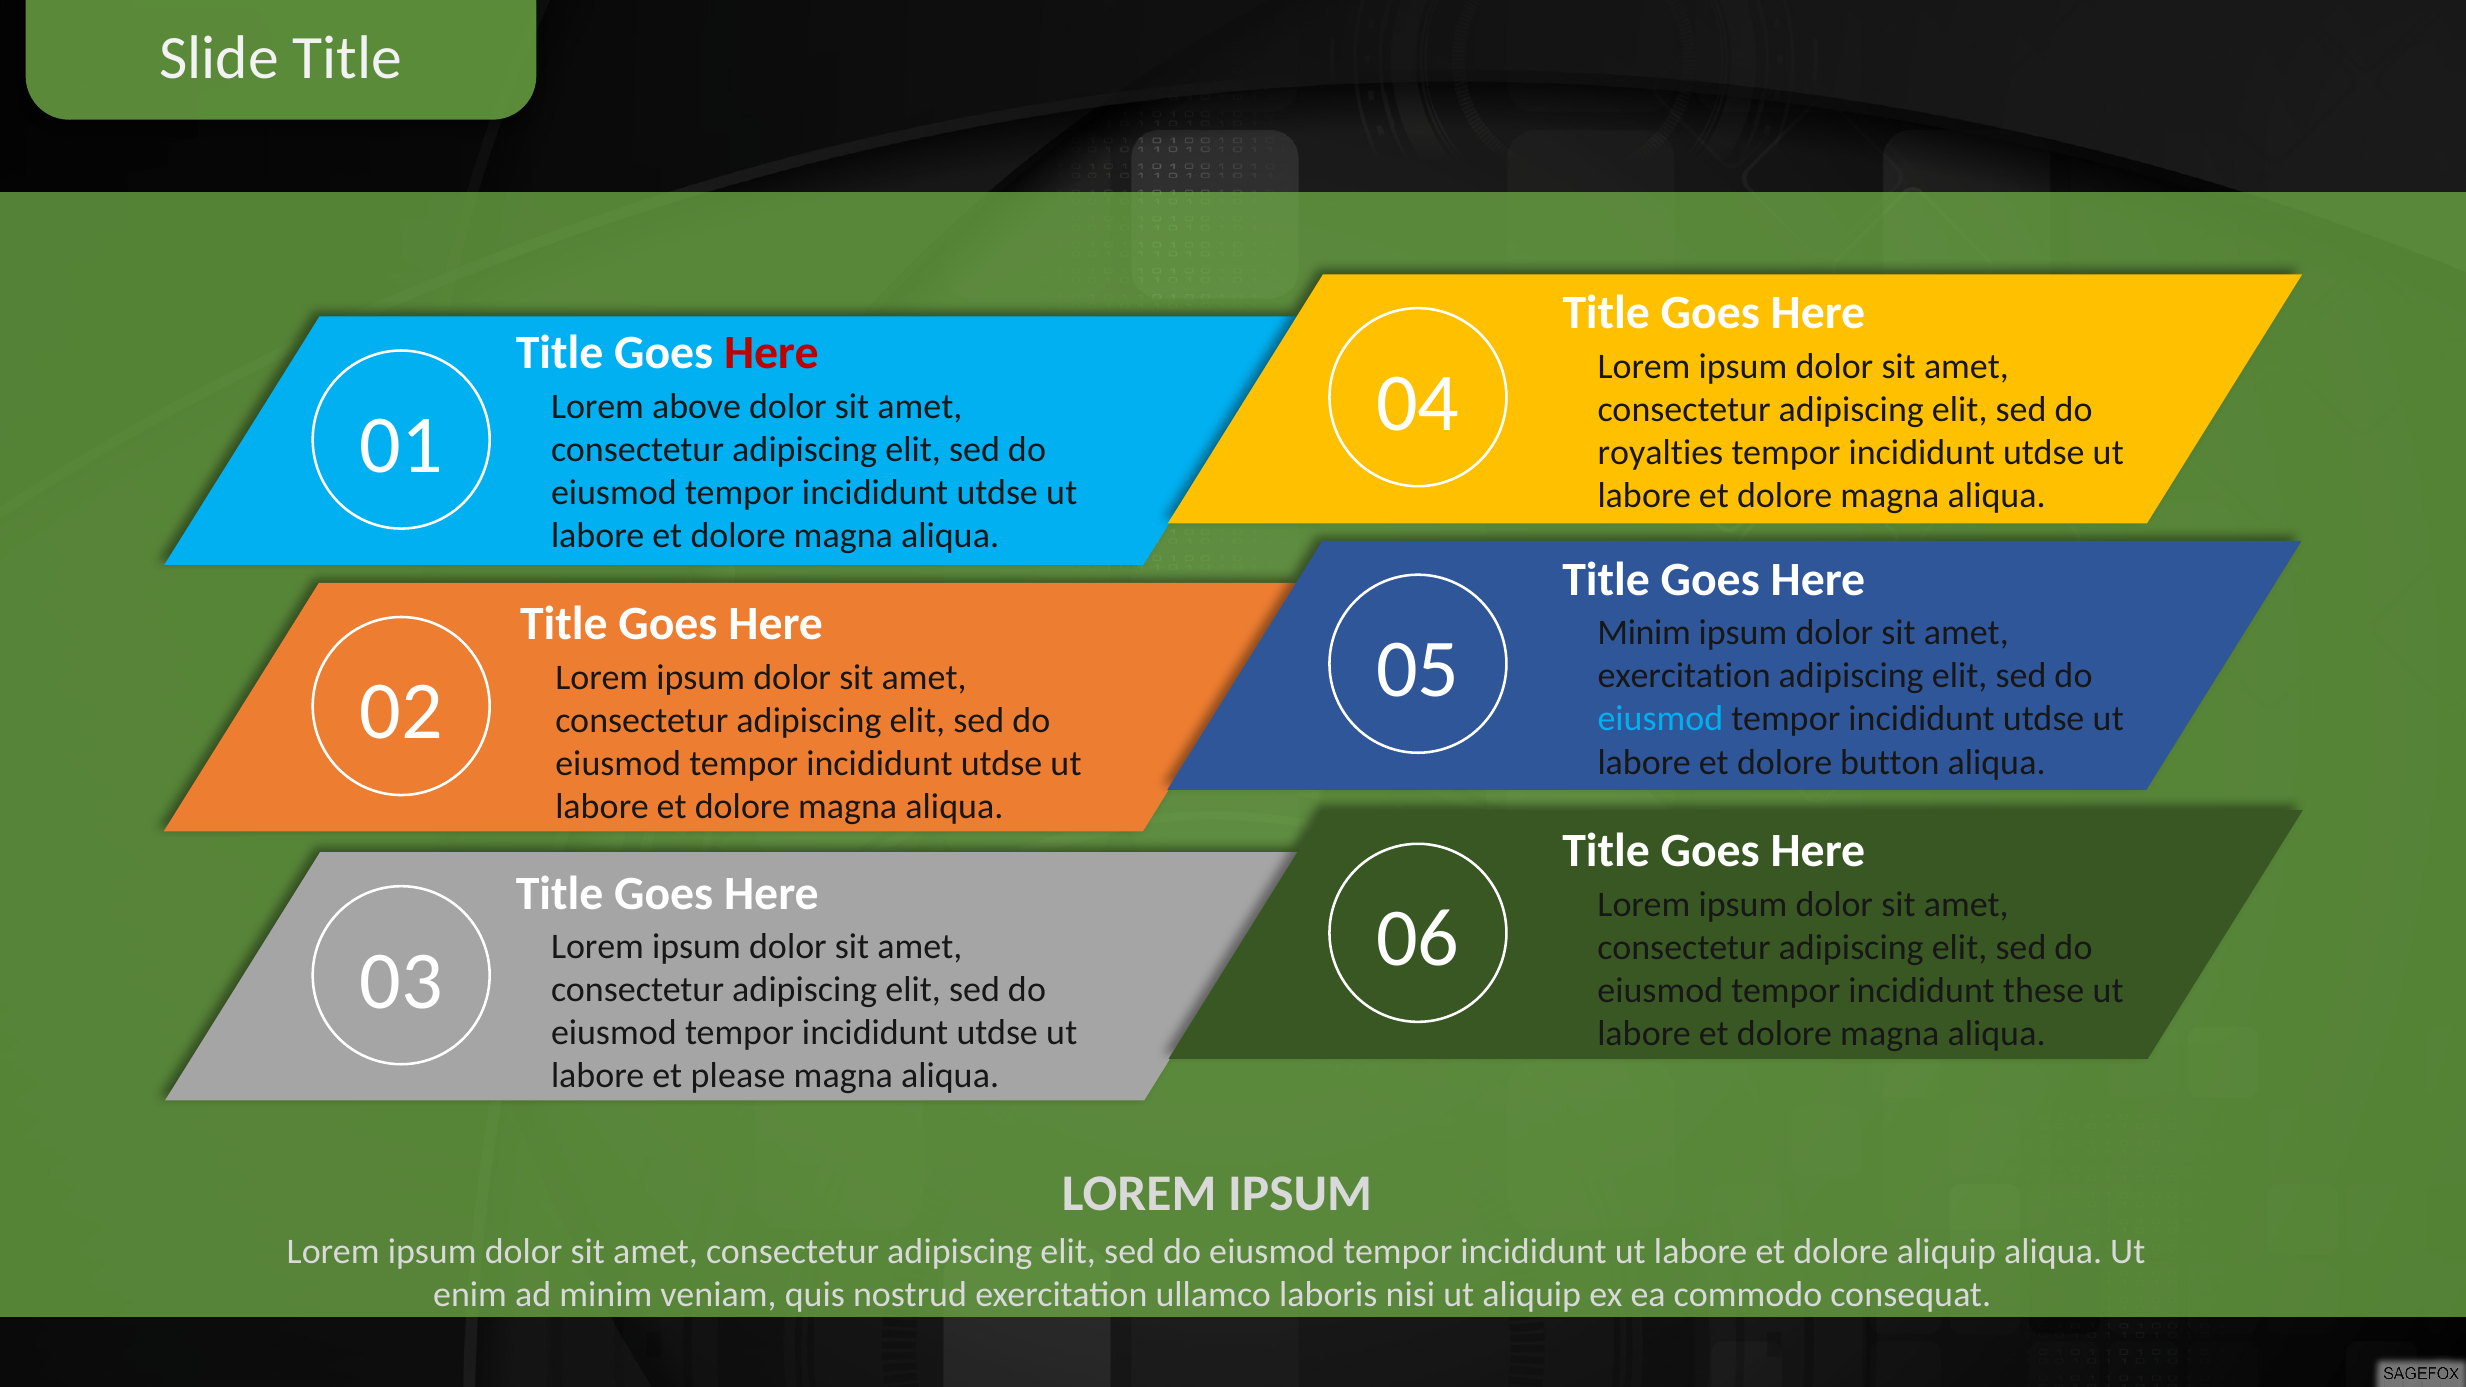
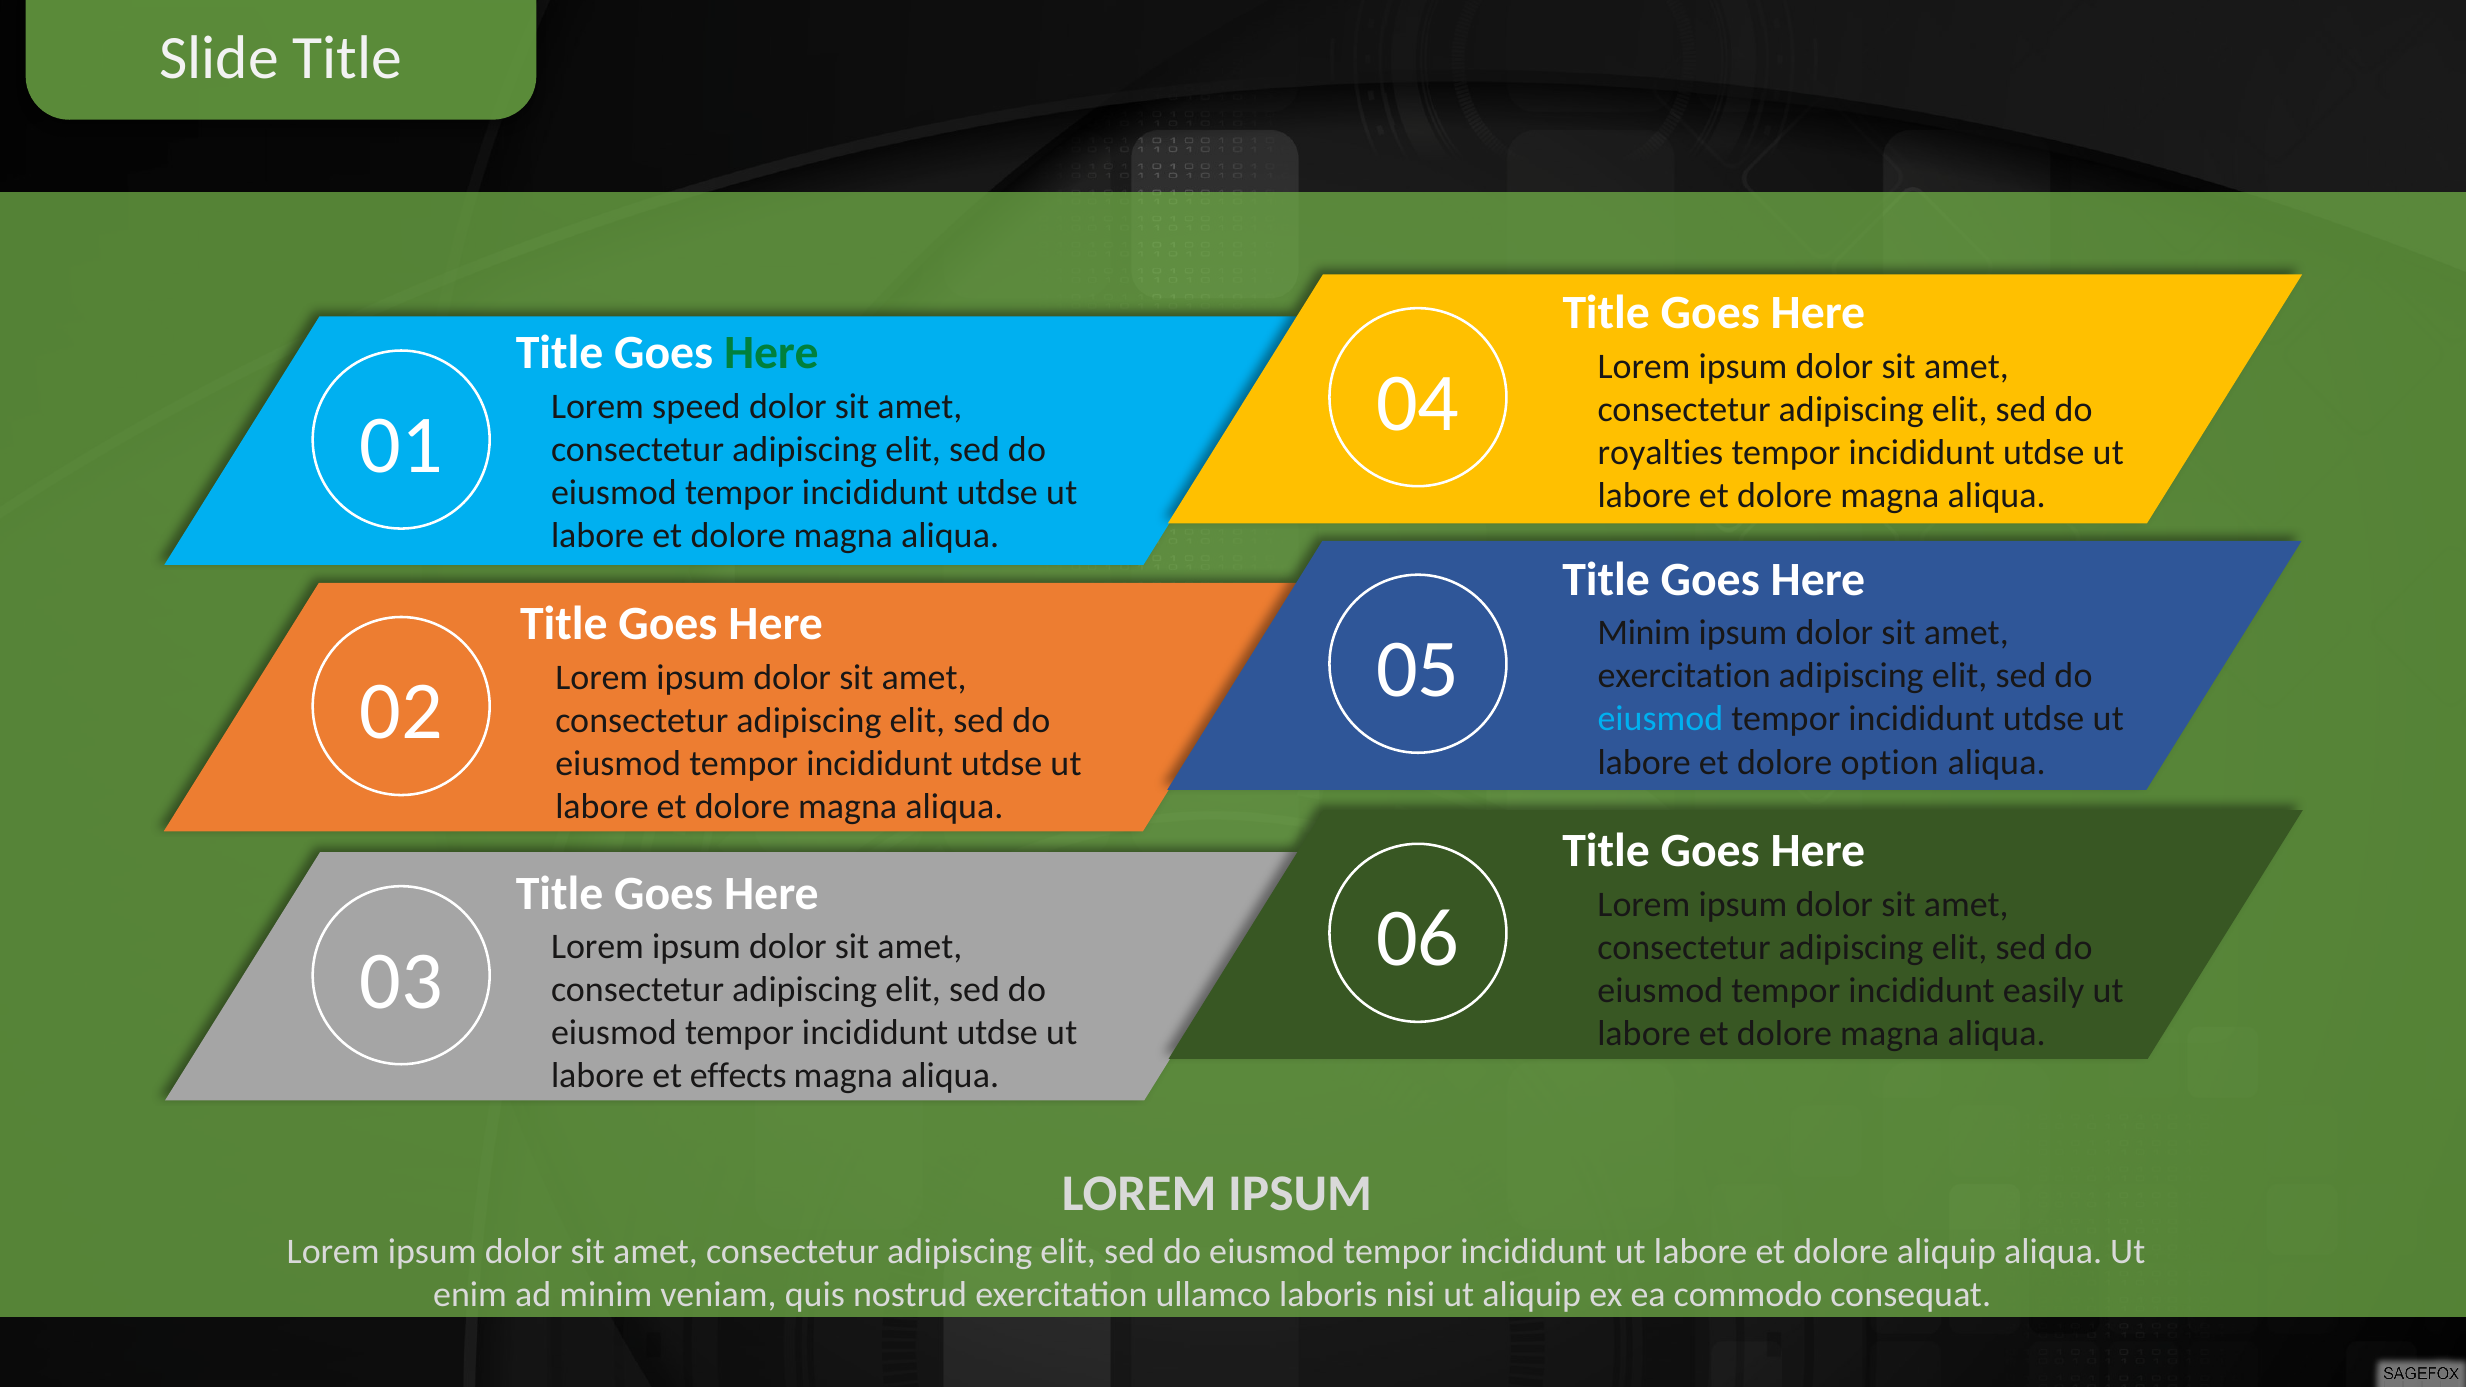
Here at (771, 353) colour: red -> green
above: above -> speed
button: button -> option
these: these -> easily
please: please -> effects
